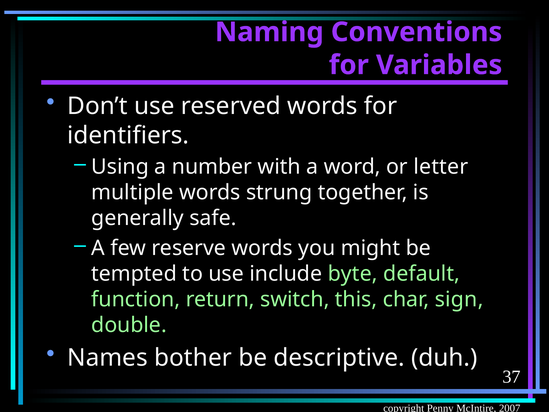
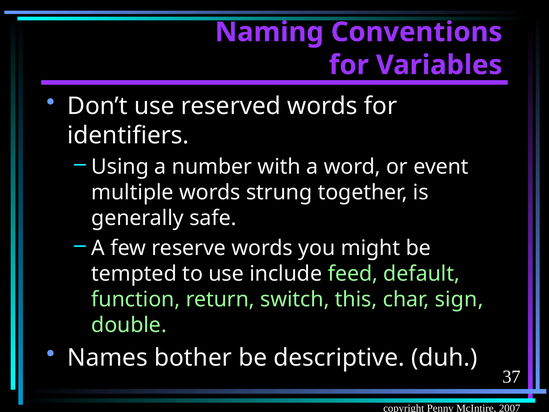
letter: letter -> event
byte: byte -> feed
